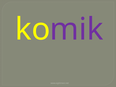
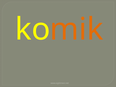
mik colour: purple -> orange
